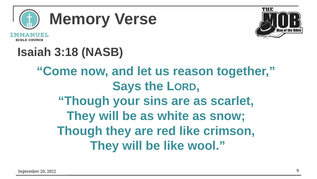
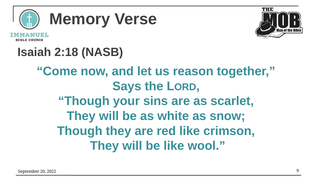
3:18: 3:18 -> 2:18
